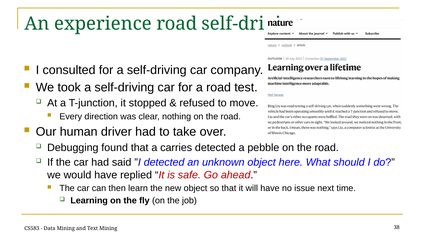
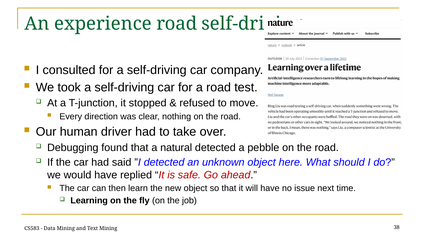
carries: carries -> natural
